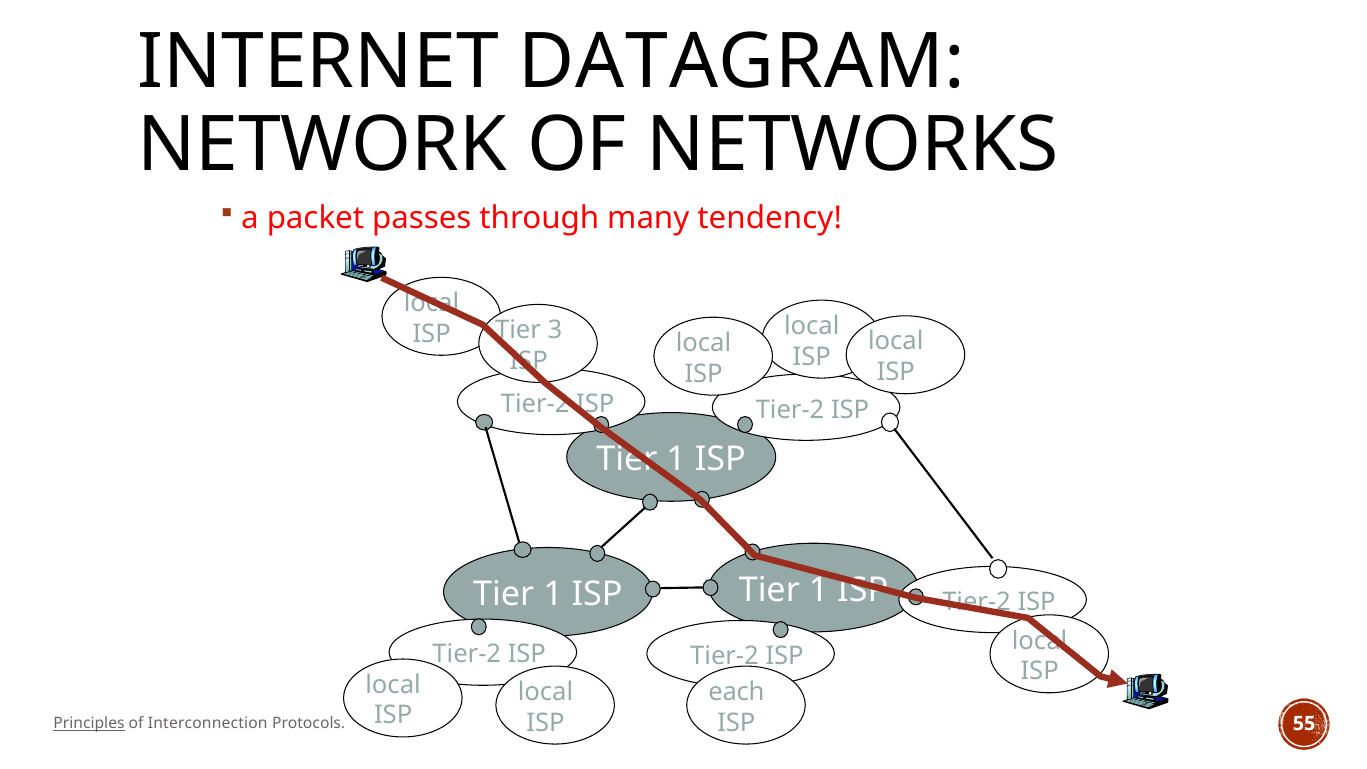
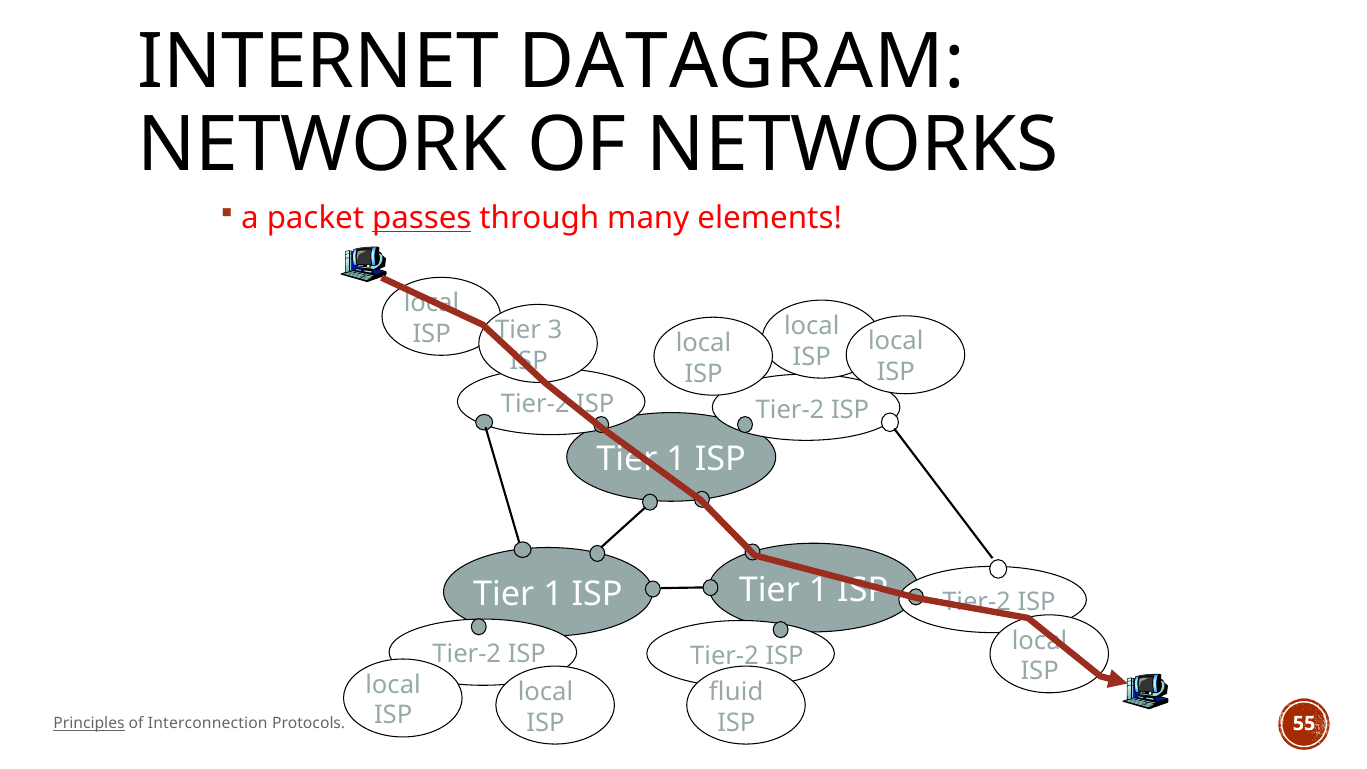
passes underline: none -> present
tendency: tendency -> elements
each: each -> fluid
